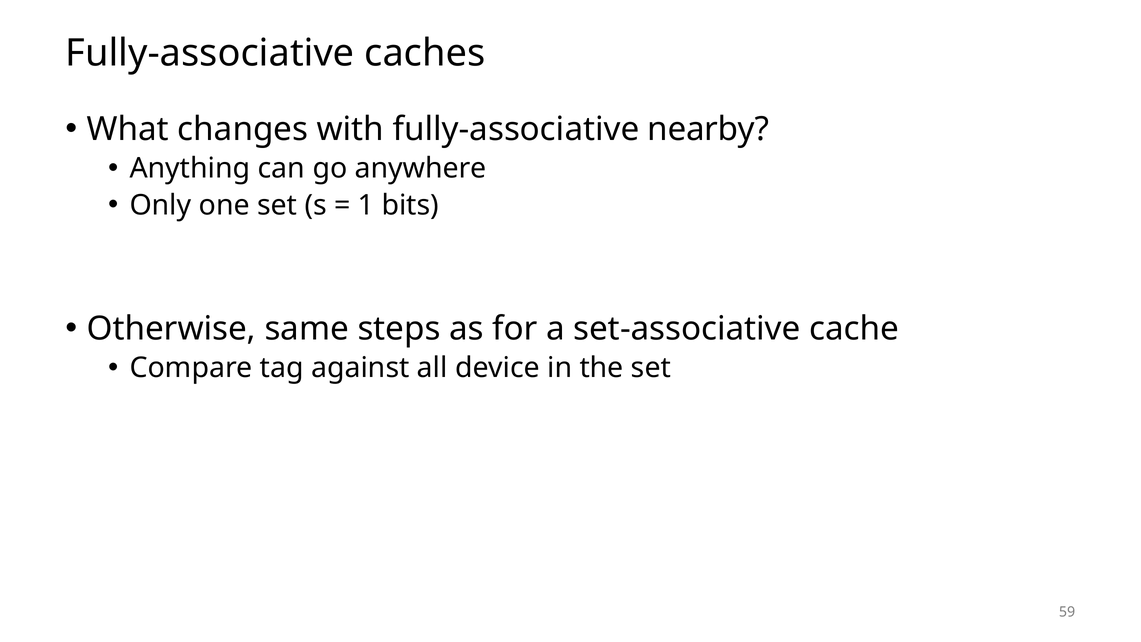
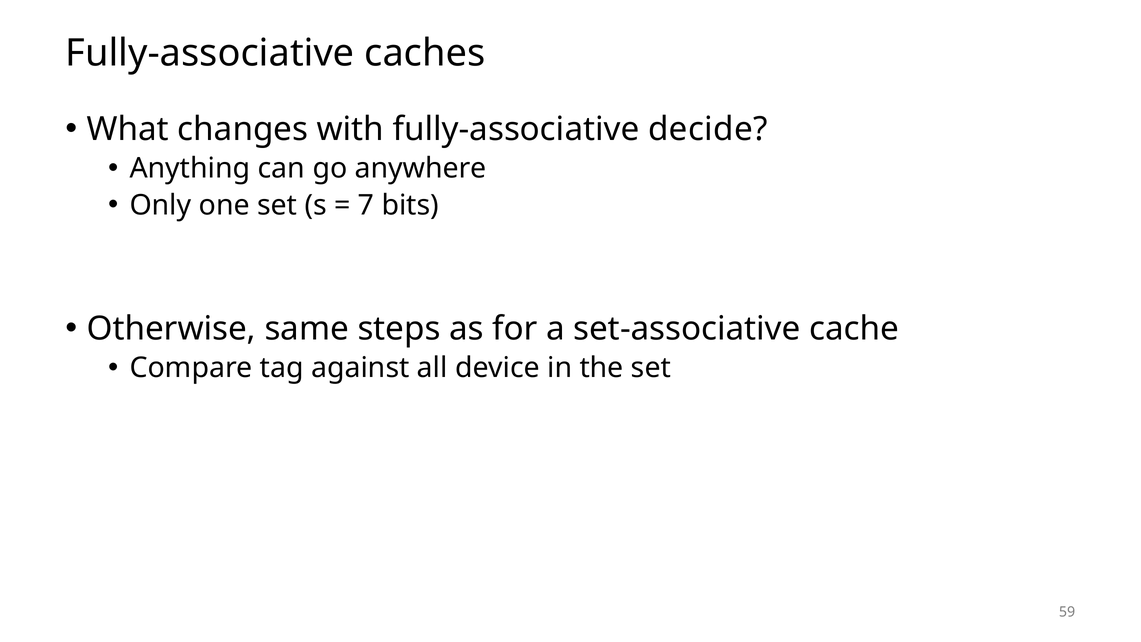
nearby: nearby -> decide
1: 1 -> 7
